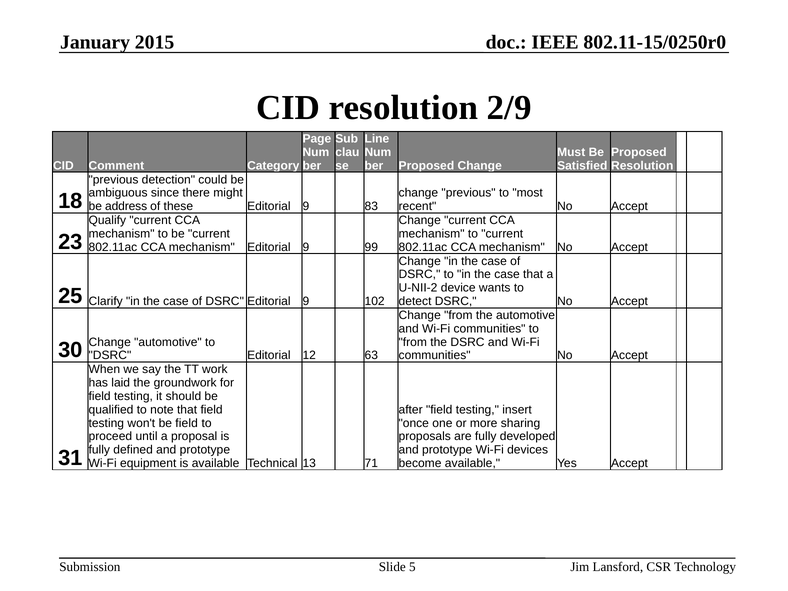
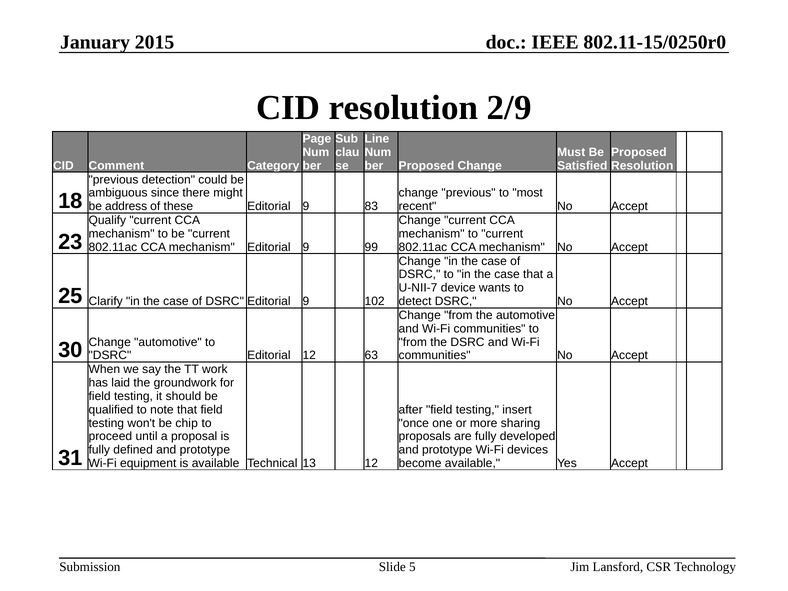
U-NII-2: U-NII-2 -> U-NII-7
be field: field -> chip
13 71: 71 -> 12
